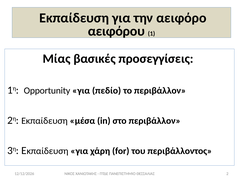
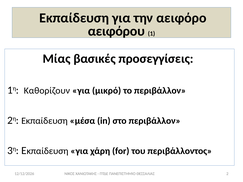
Opportunity: Opportunity -> Καθορίζουν
πεδίο: πεδίο -> μικρό
